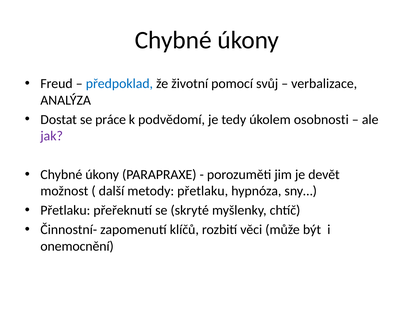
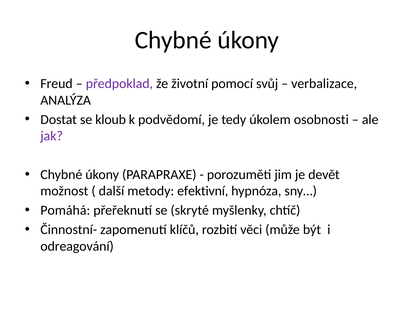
předpoklad colour: blue -> purple
práce: práce -> kloub
metody přetlaku: přetlaku -> efektivní
Přetlaku at (65, 211): Přetlaku -> Pomáhá
onemocnění: onemocnění -> odreagování
